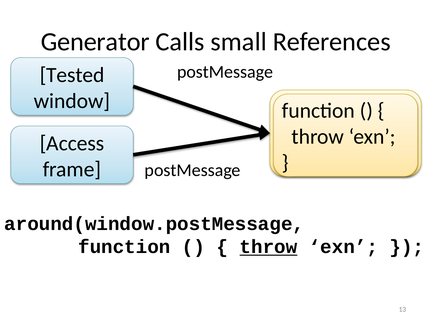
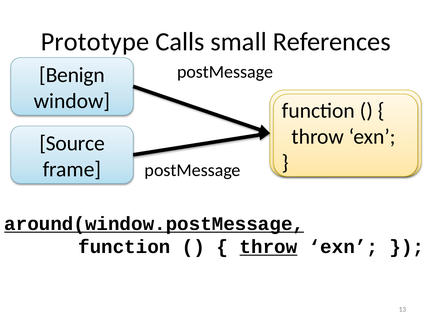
Generator: Generator -> Prototype
Tested: Tested -> Benign
Access: Access -> Source
around(window.postMessage underline: none -> present
